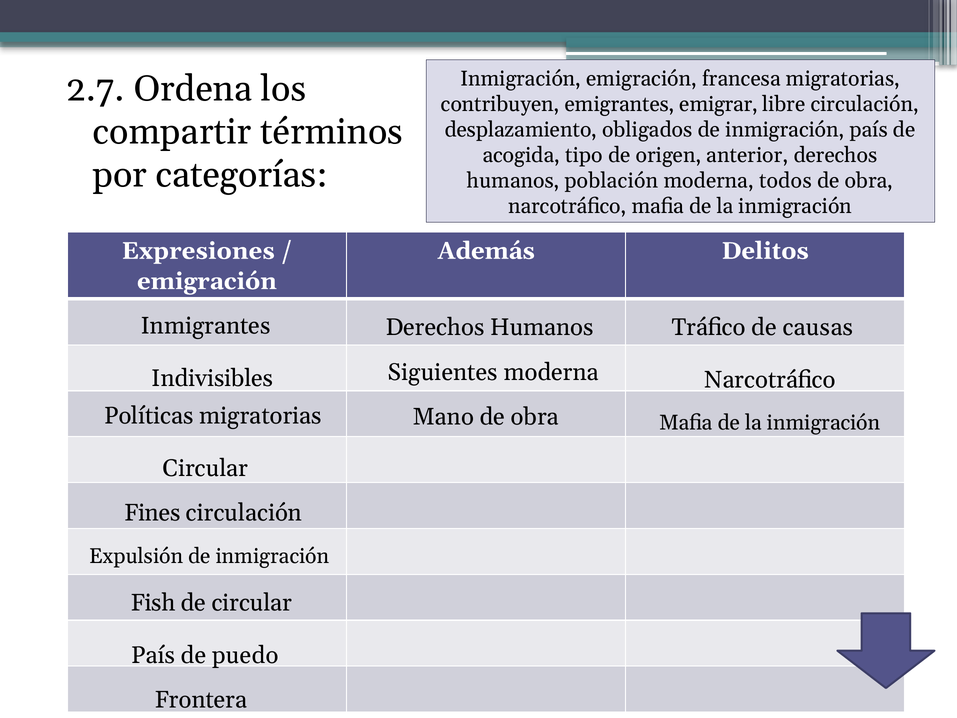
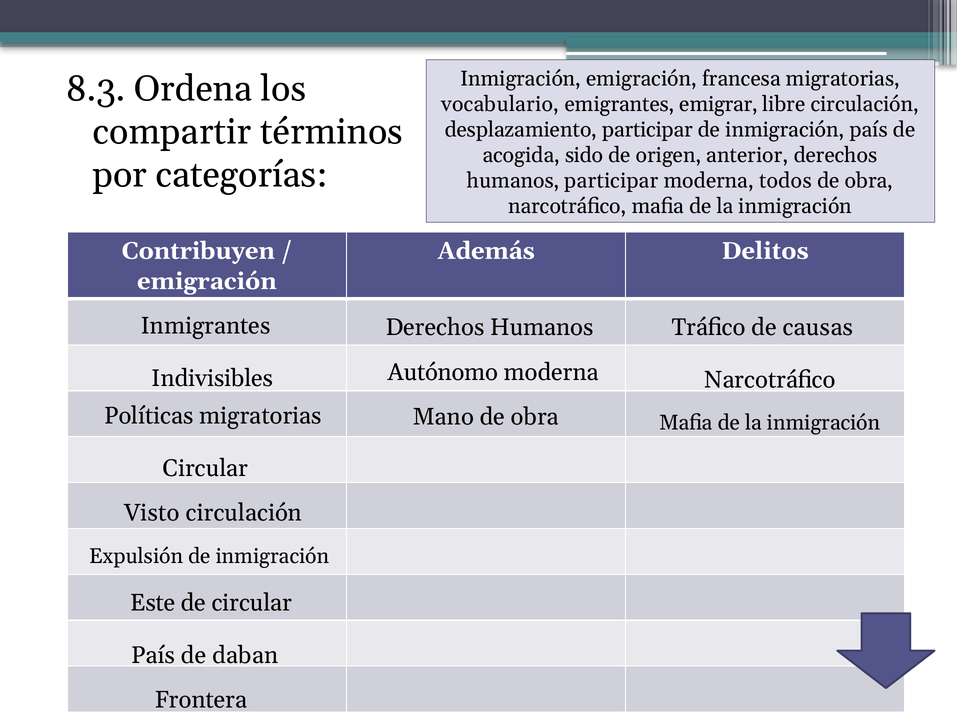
2.7: 2.7 -> 8.3
contribuyen: contribuyen -> vocabulario
desplazamiento obligados: obligados -> participar
tipo: tipo -> sido
humanos población: población -> participar
Expresiones: Expresiones -> Contribuyen
Siguientes: Siguientes -> Autónomo
Fines: Fines -> Visto
Fish: Fish -> Este
puedo: puedo -> daban
